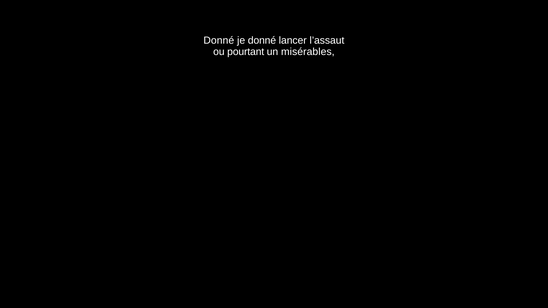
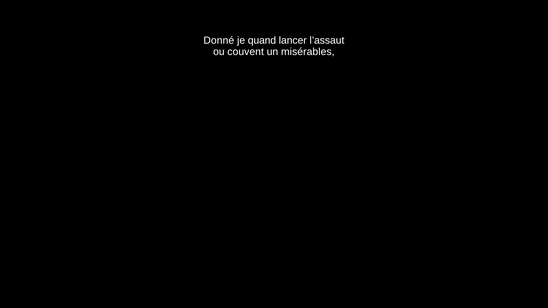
je donné: donné -> quand
pourtant: pourtant -> couvent
